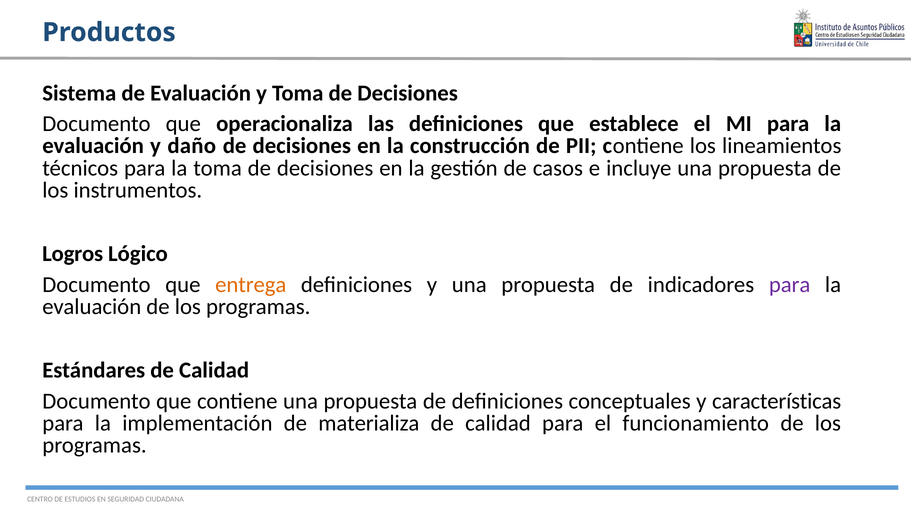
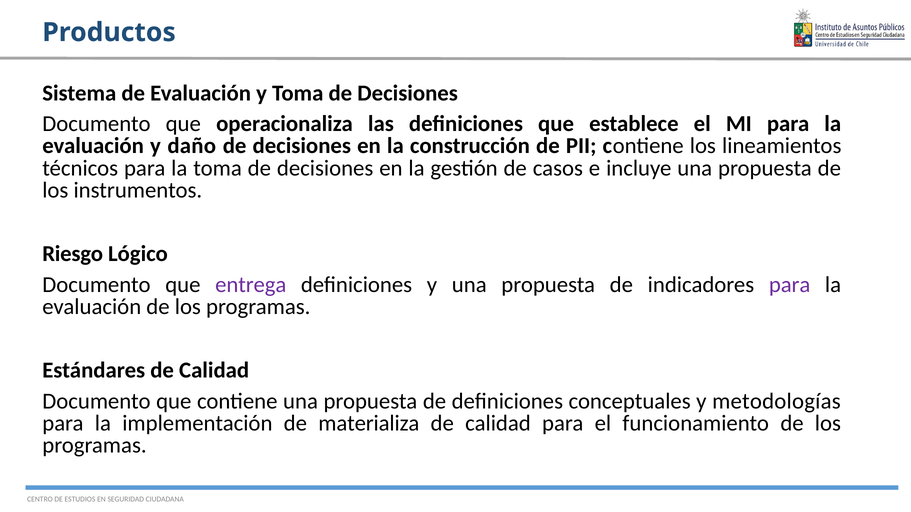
Logros: Logros -> Riesgo
entrega colour: orange -> purple
características: características -> metodologías
